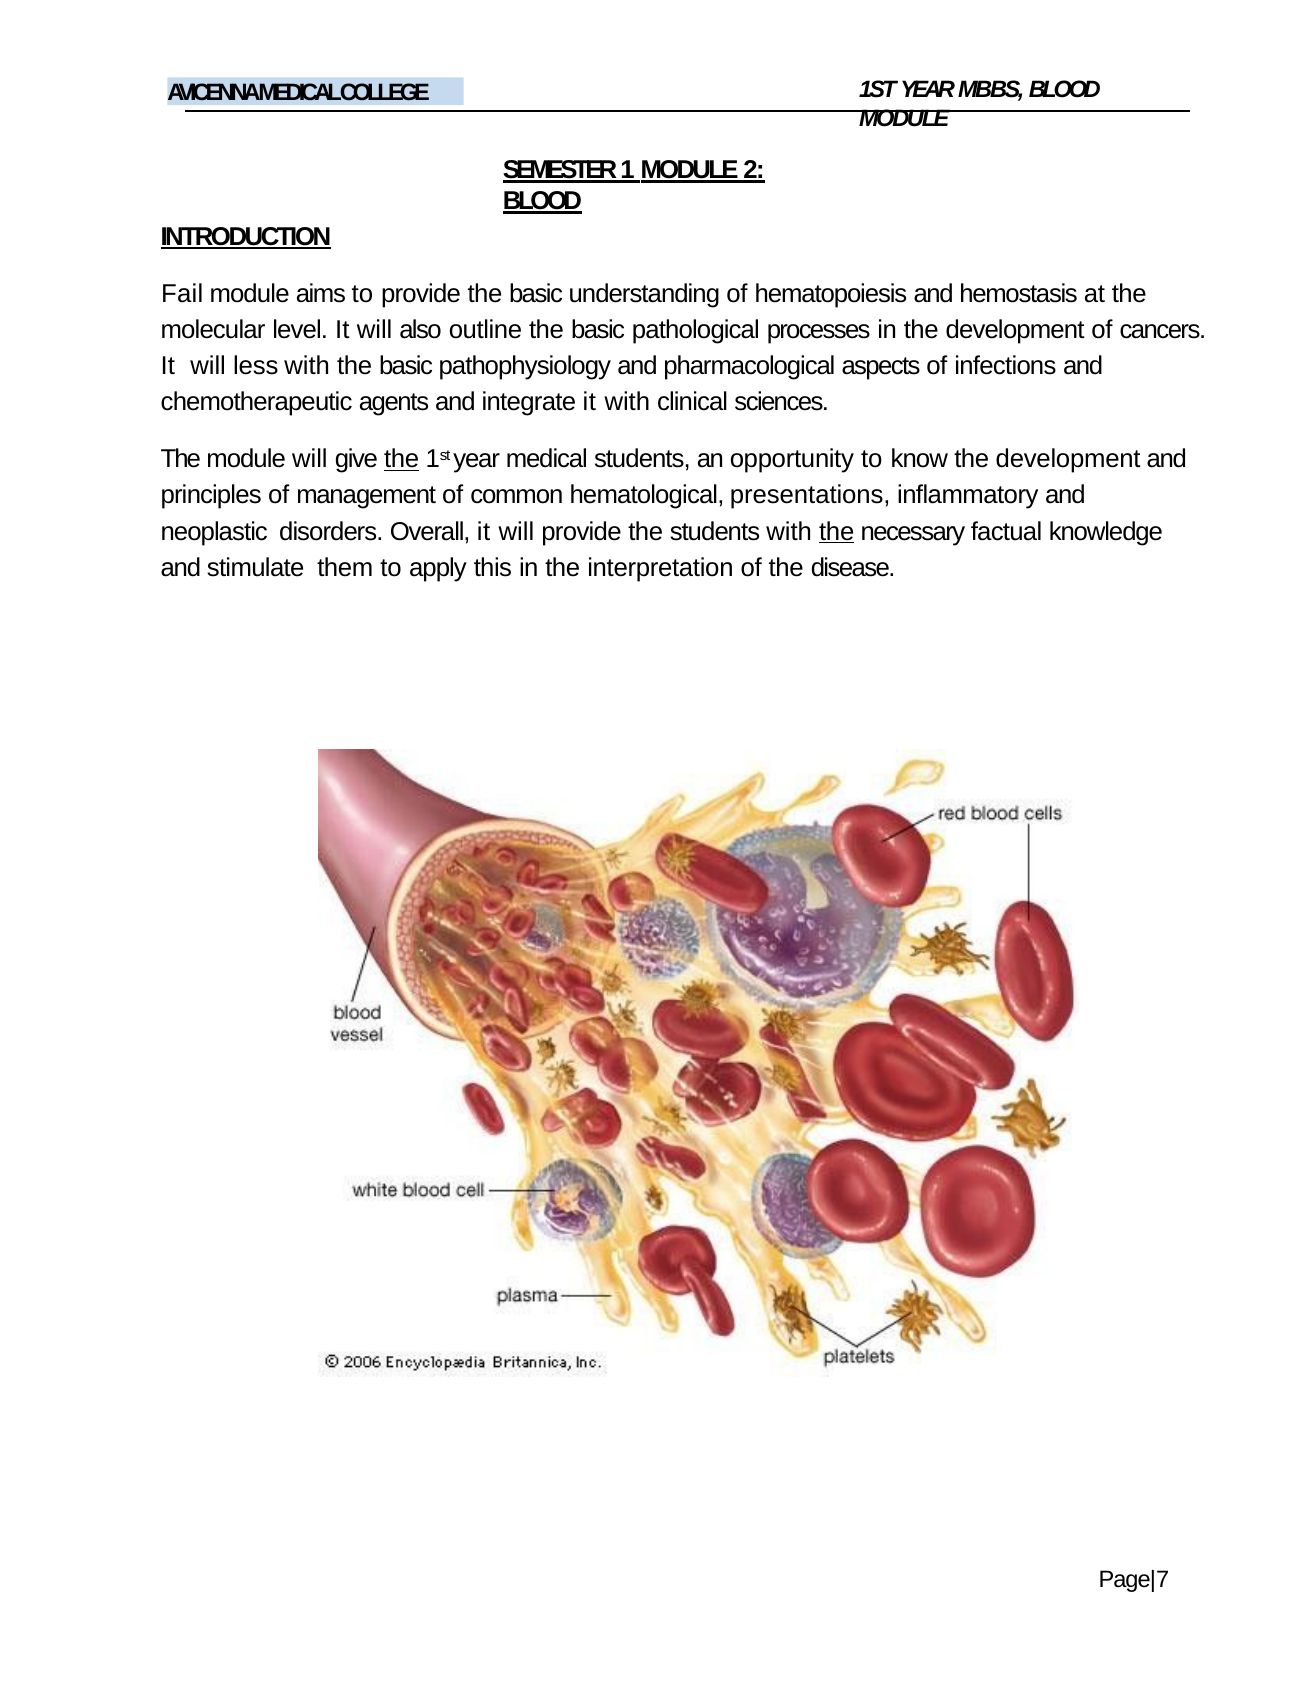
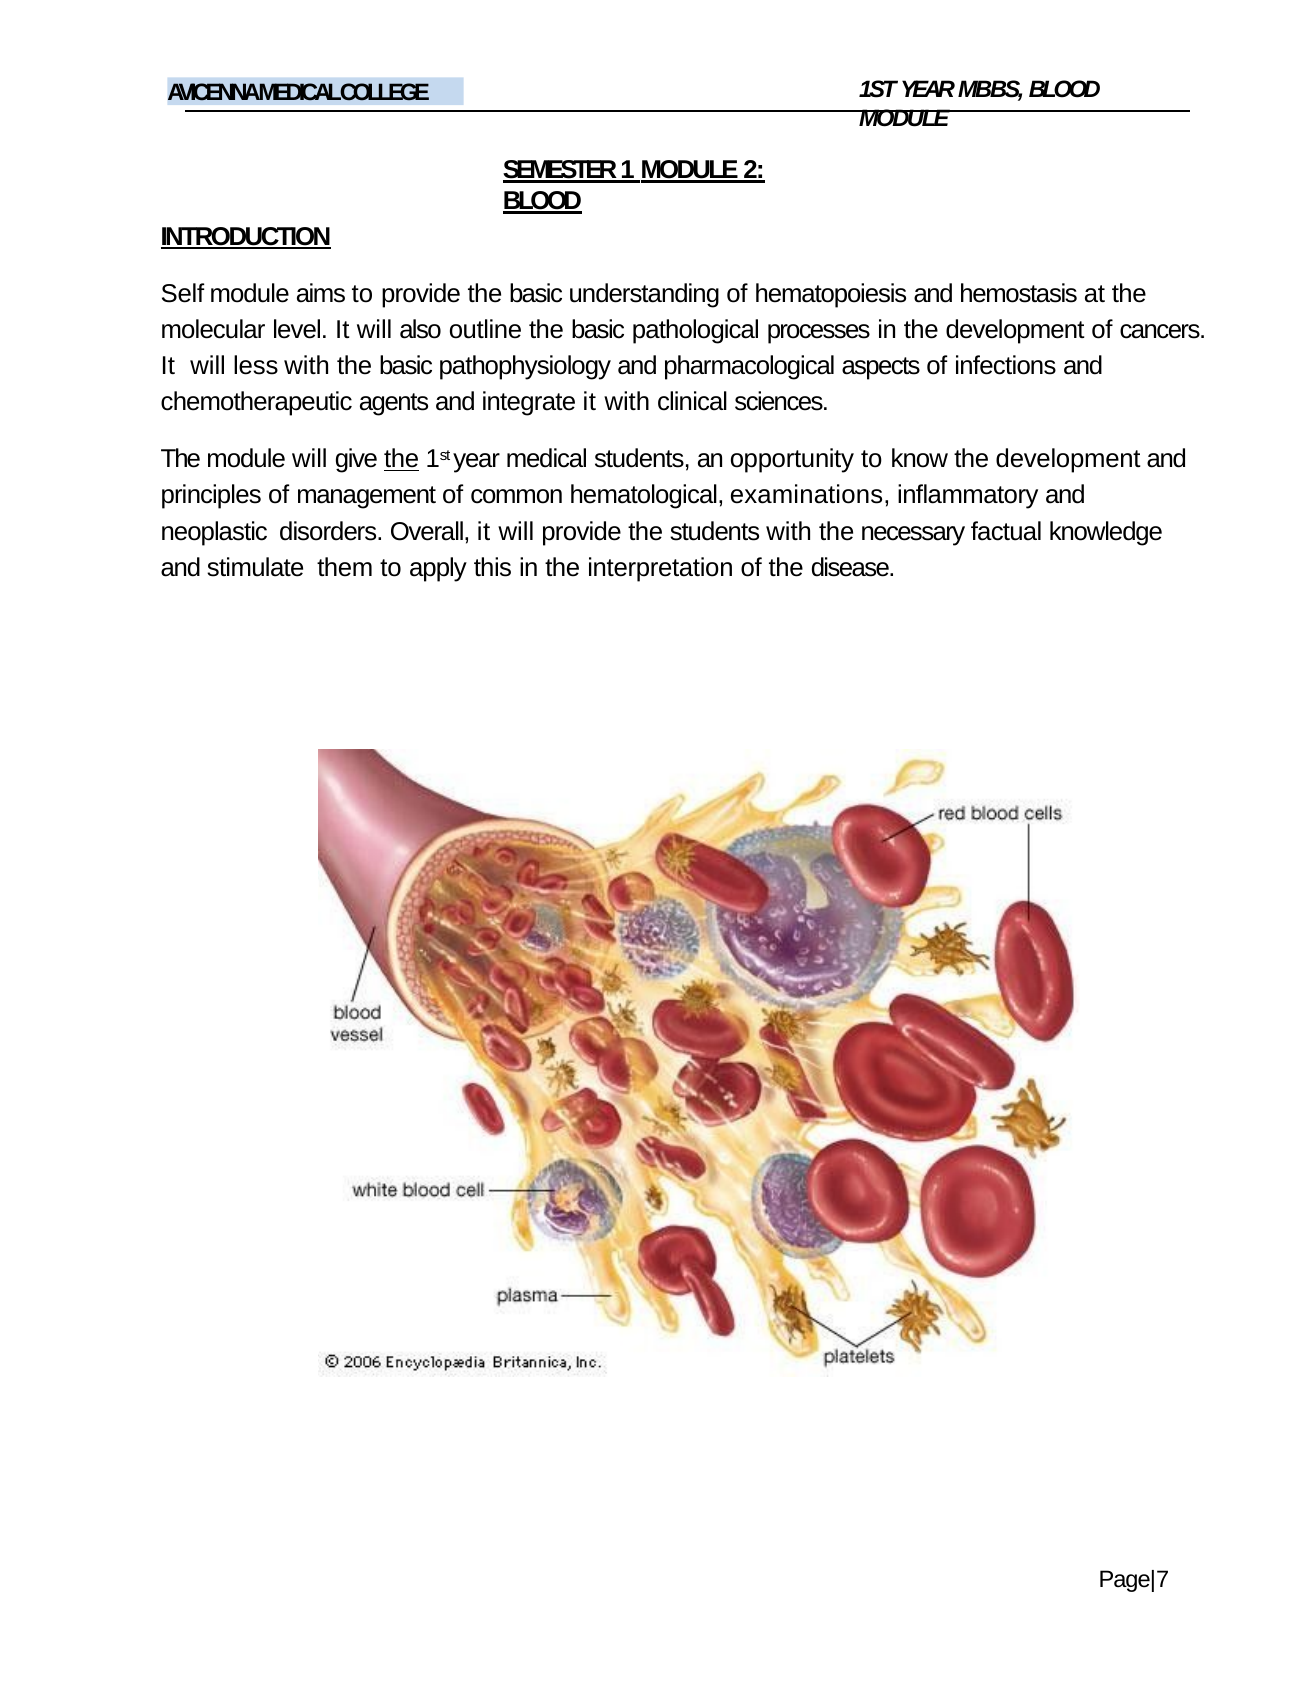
Fail: Fail -> Self
presentations: presentations -> examinations
the at (837, 532) underline: present -> none
